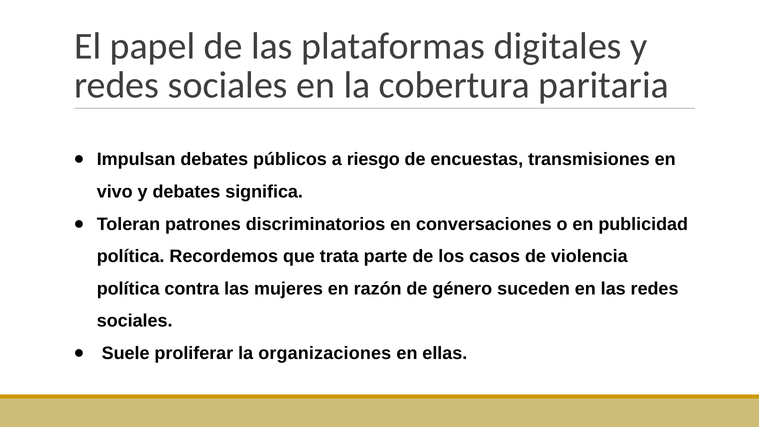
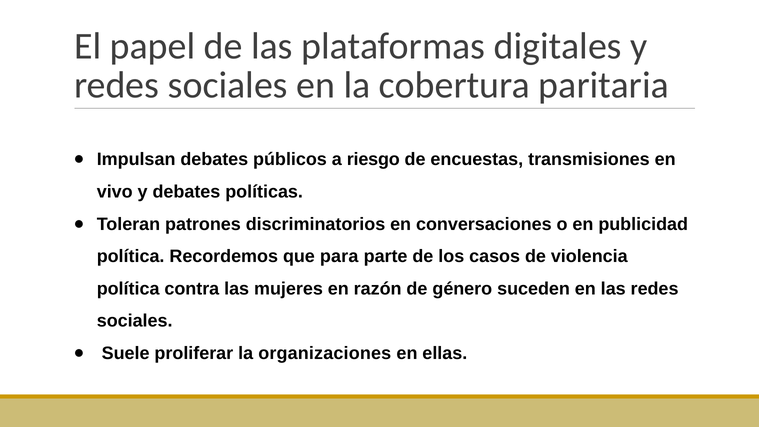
significa: significa -> políticas
trata: trata -> para
